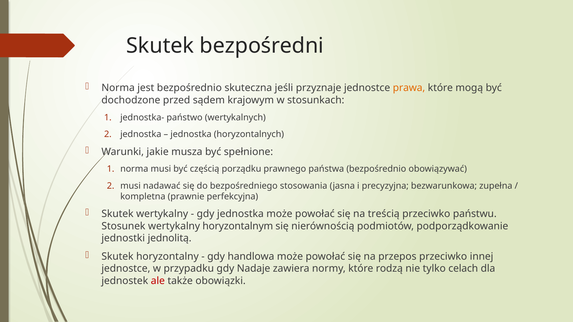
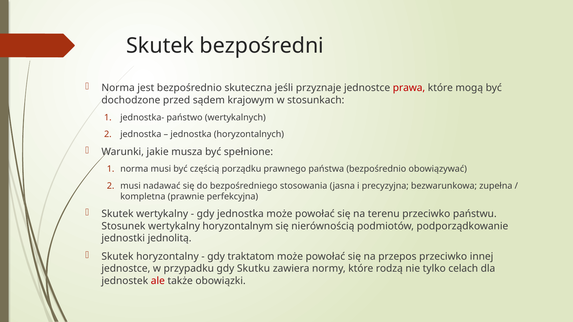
prawa colour: orange -> red
treścią: treścią -> terenu
handlowa: handlowa -> traktatom
Nadaje: Nadaje -> Skutku
